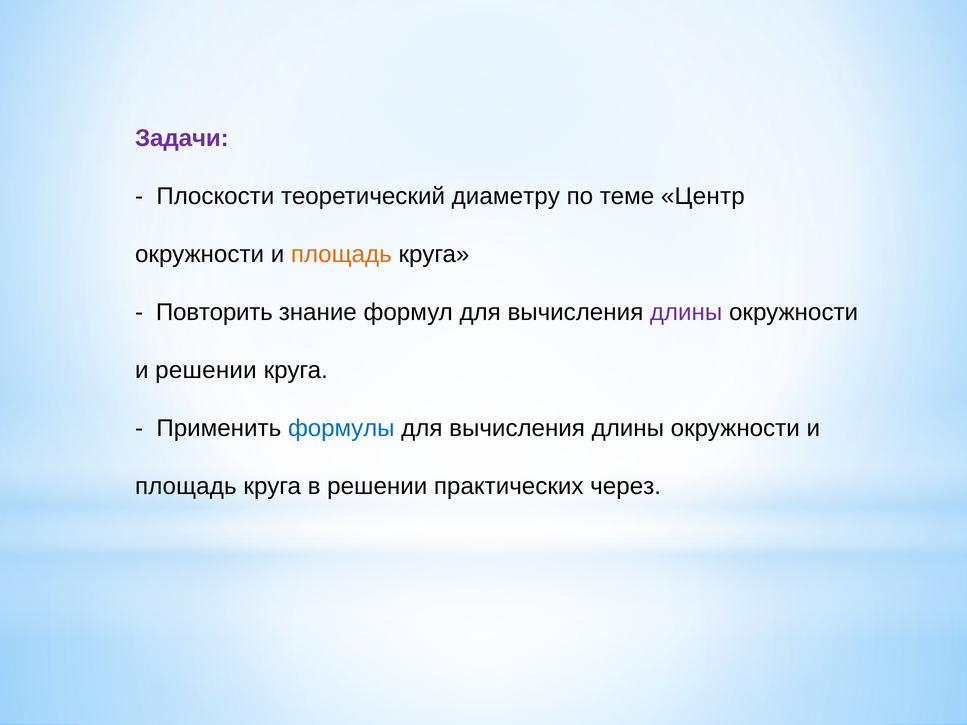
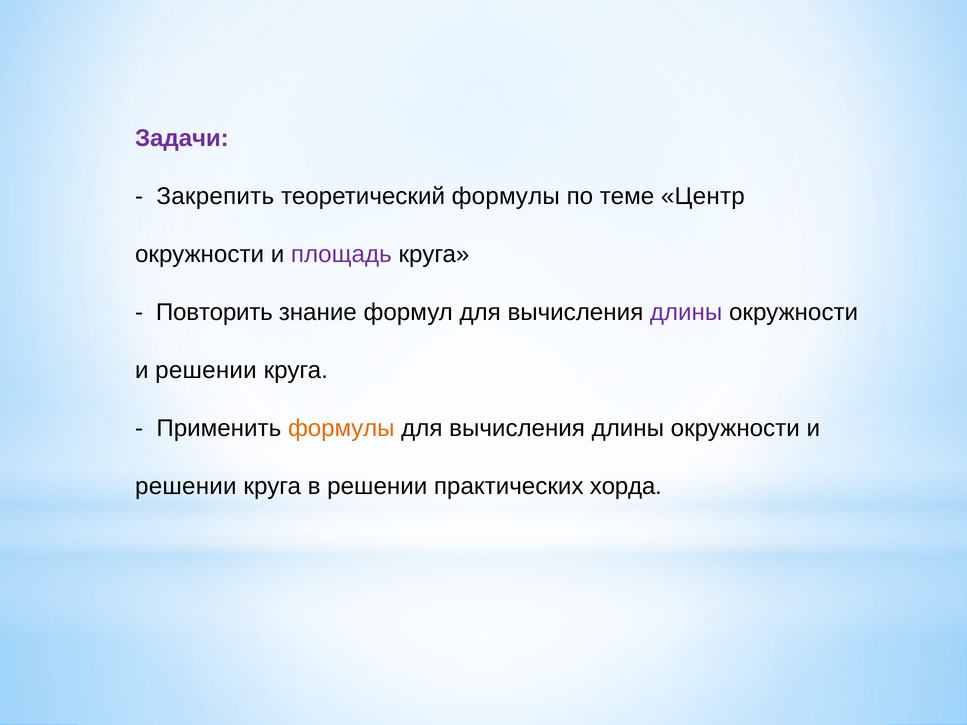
Плоскости: Плоскости -> Закрепить
теоретический диаметру: диаметру -> формулы
площадь at (341, 254) colour: orange -> purple
формулы at (341, 429) colour: blue -> orange
площадь at (186, 487): площадь -> решении
через: через -> хорда
